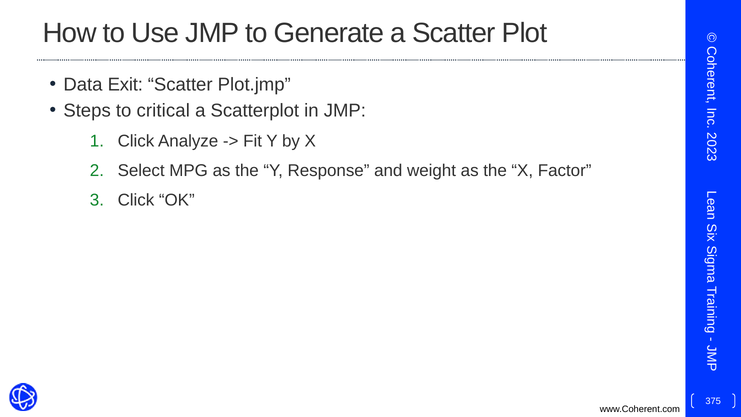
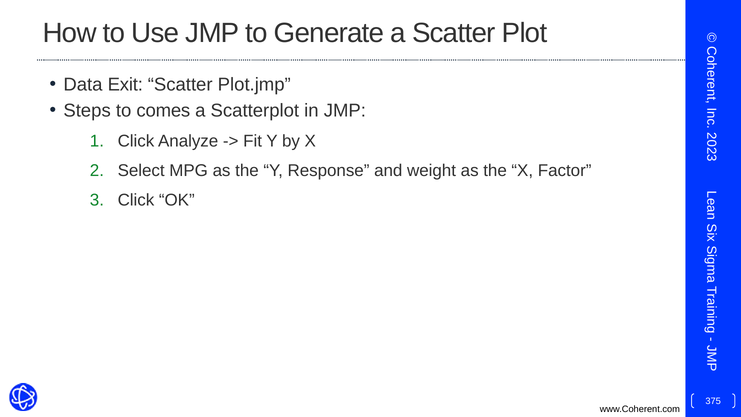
critical: critical -> comes
